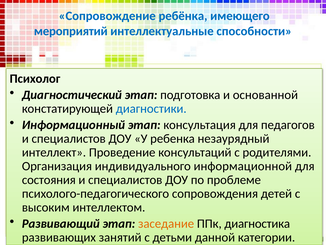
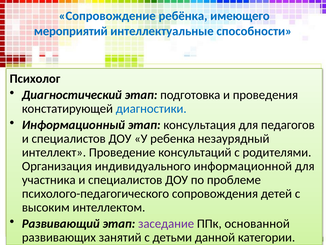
основанной: основанной -> проведения
состояния: состояния -> участника
заседание colour: orange -> purple
диагностика: диагностика -> основанной
